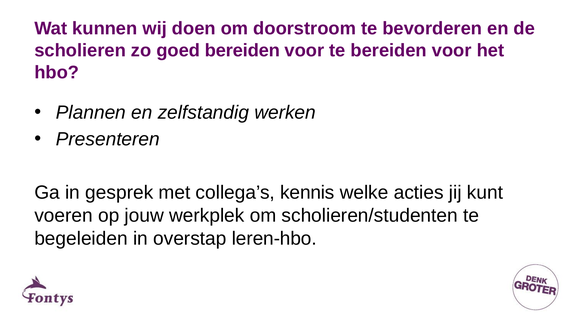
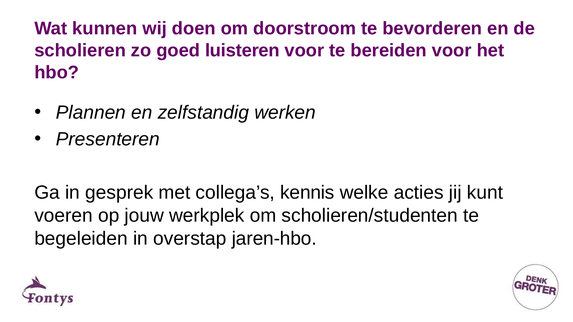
goed bereiden: bereiden -> luisteren
leren-hbo: leren-hbo -> jaren-hbo
